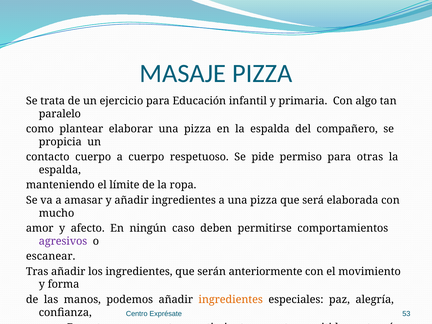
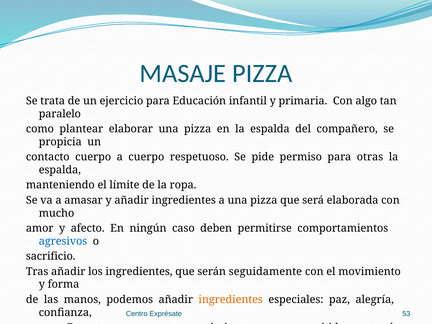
agresivos colour: purple -> blue
escanear: escanear -> sacrificio
anteriormente: anteriormente -> seguidamente
